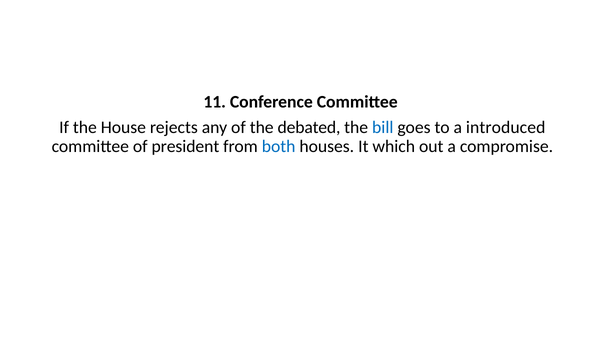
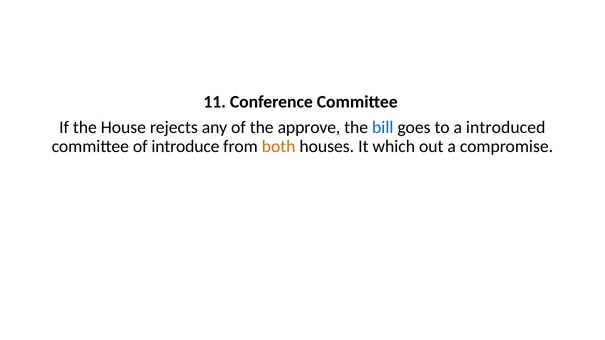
debated: debated -> approve
president: president -> introduce
both colour: blue -> orange
